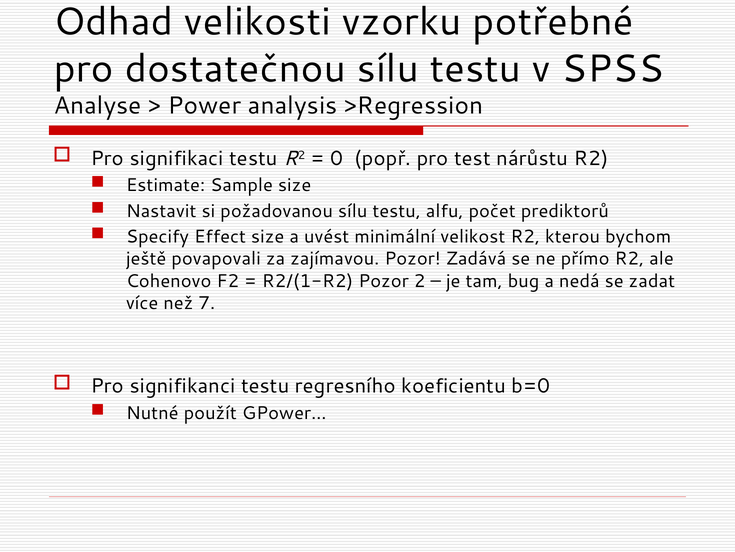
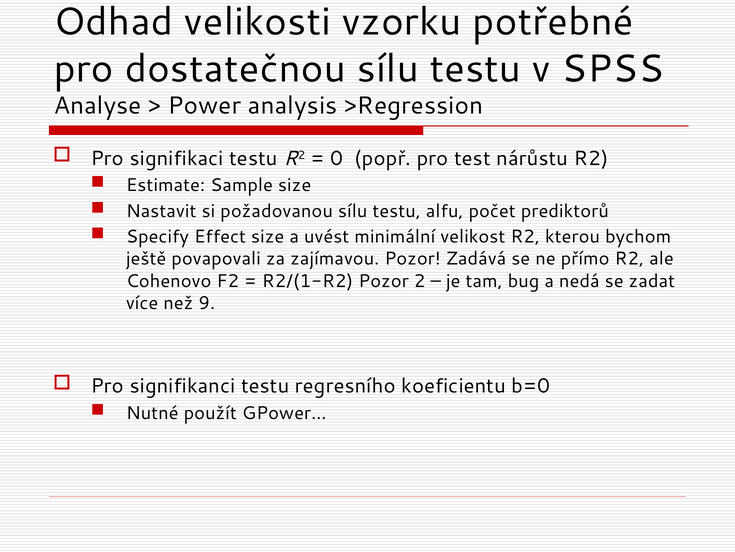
7: 7 -> 9
